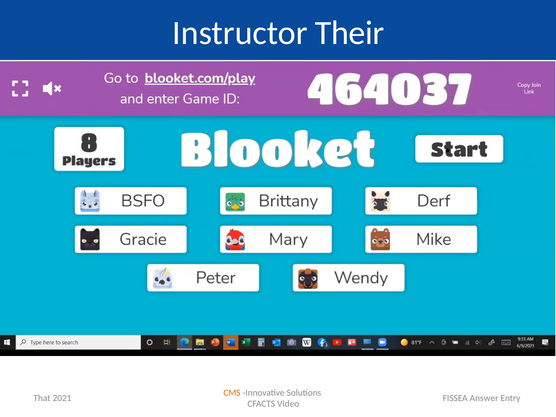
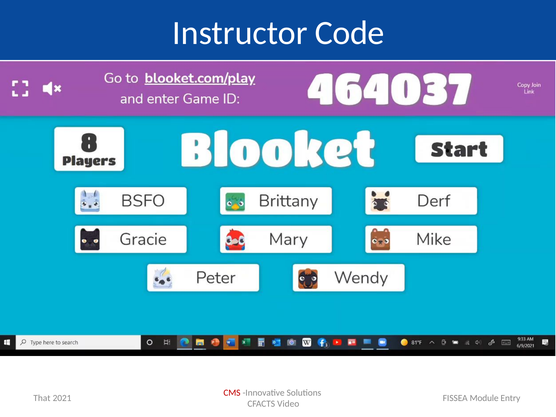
Their: Their -> Code
CMS colour: orange -> red
Answer: Answer -> Module
